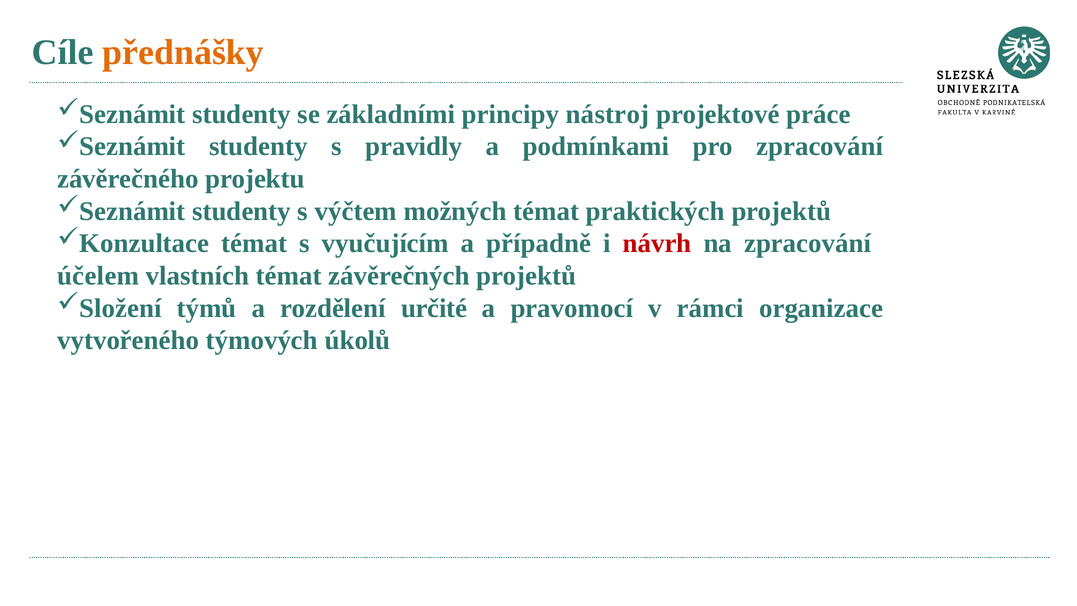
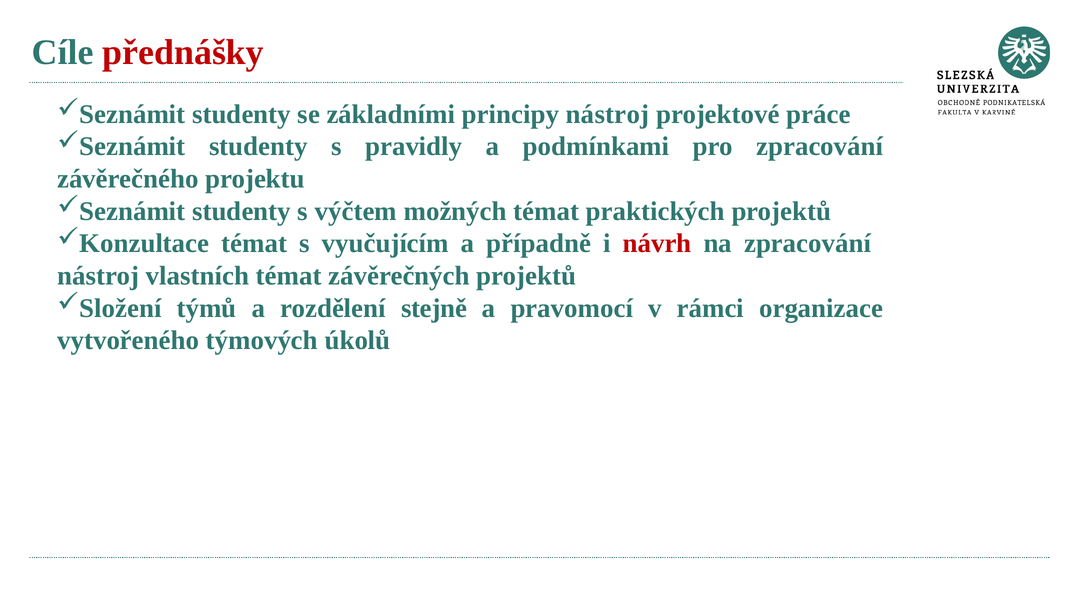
přednášky colour: orange -> red
účelem at (98, 276): účelem -> nástroj
určité: určité -> stejně
